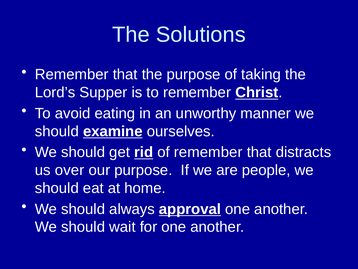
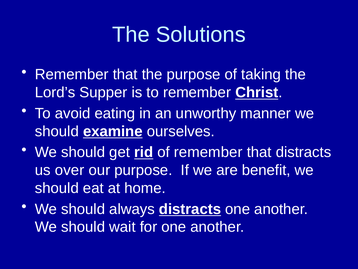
people: people -> benefit
always approval: approval -> distracts
